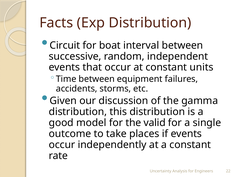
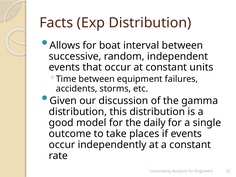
Circuit: Circuit -> Allows
valid: valid -> daily
